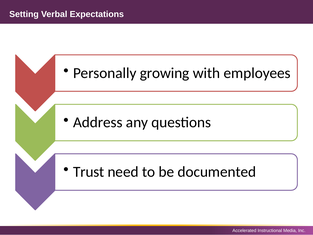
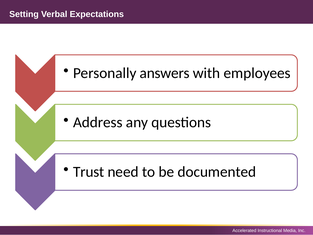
growing: growing -> answers
